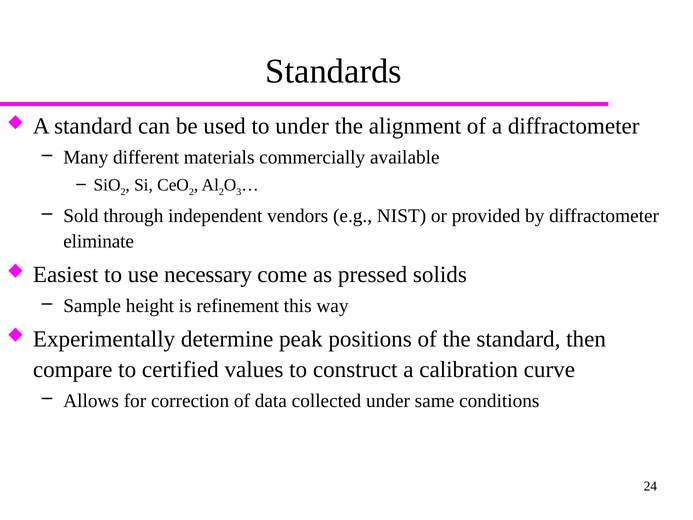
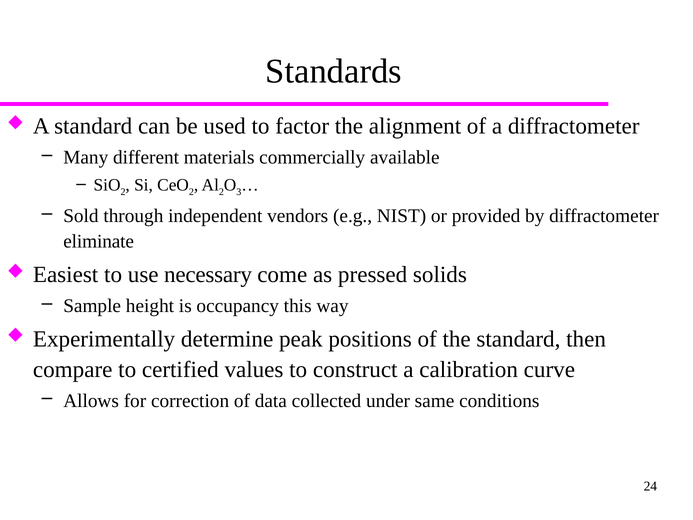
to under: under -> factor
refinement: refinement -> occupancy
